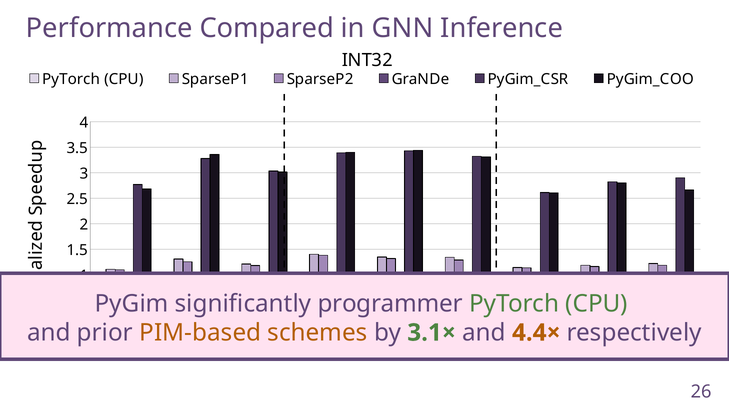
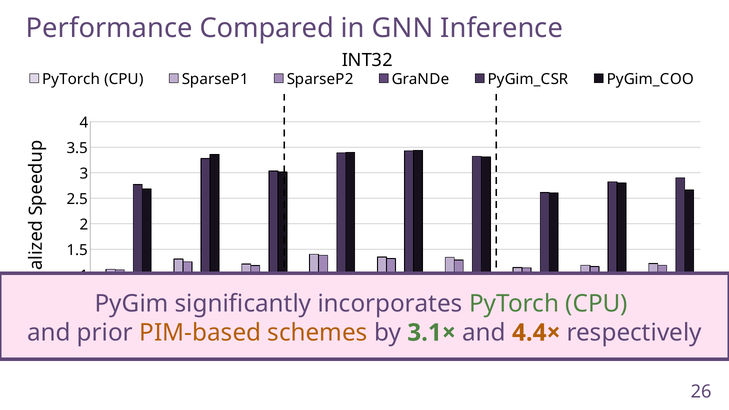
programmer: programmer -> incorporates
